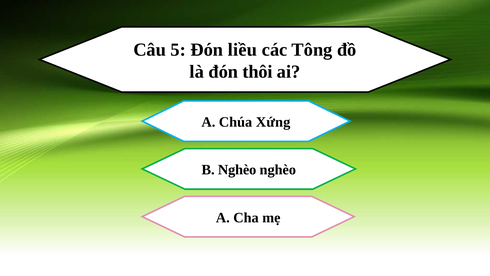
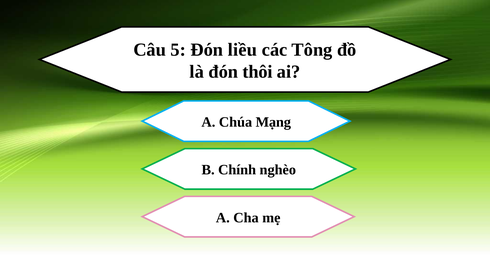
Xứng: Xứng -> Mạng
B Nghèo: Nghèo -> Chính
